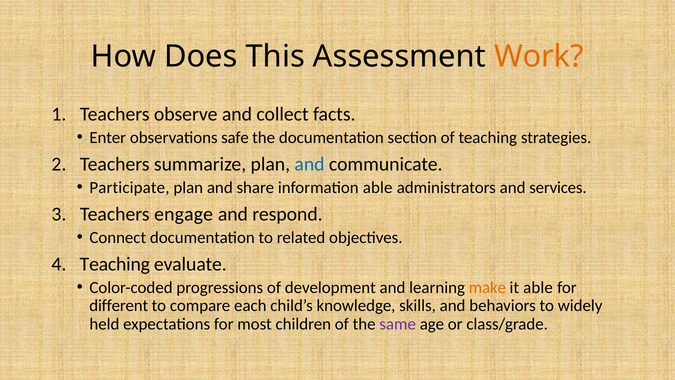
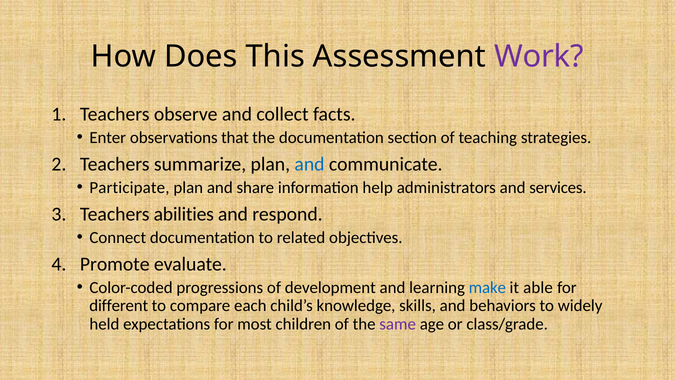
Work colour: orange -> purple
safe: safe -> that
information able: able -> help
engage: engage -> abilities
Teaching at (115, 264): Teaching -> Promote
make colour: orange -> blue
